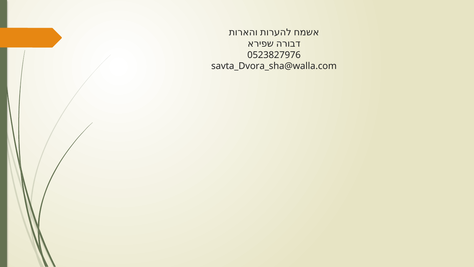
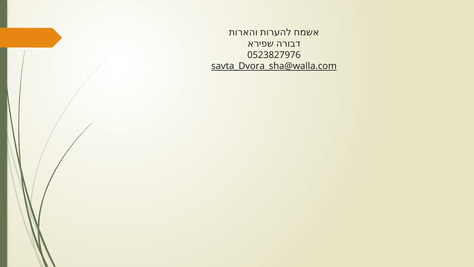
savta_Dvora_sha@walla.com underline: none -> present
